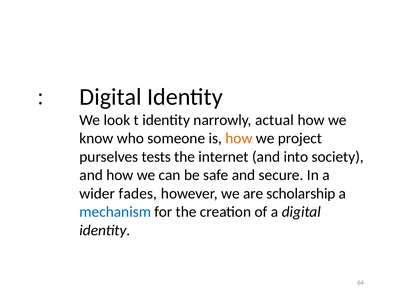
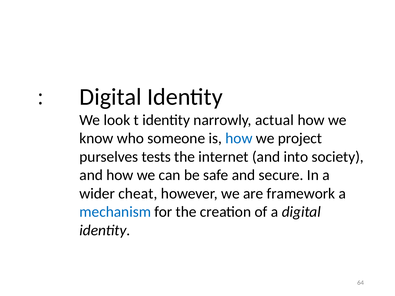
how at (239, 138) colour: orange -> blue
fades: fades -> cheat
scholarship: scholarship -> framework
